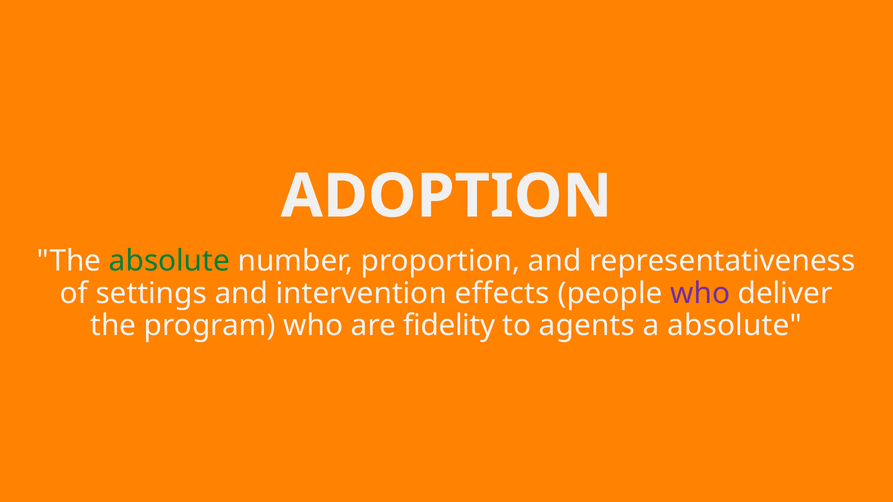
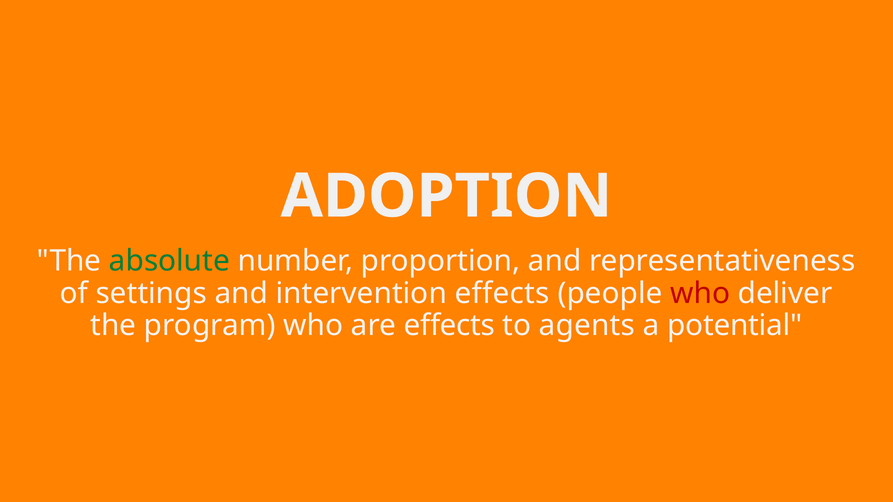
who at (700, 293) colour: purple -> red
are fidelity: fidelity -> effects
a absolute: absolute -> potential
